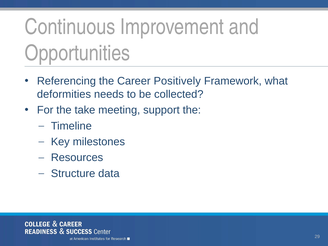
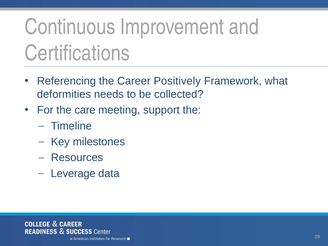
Opportunities: Opportunities -> Certifications
take: take -> care
Structure: Structure -> Leverage
